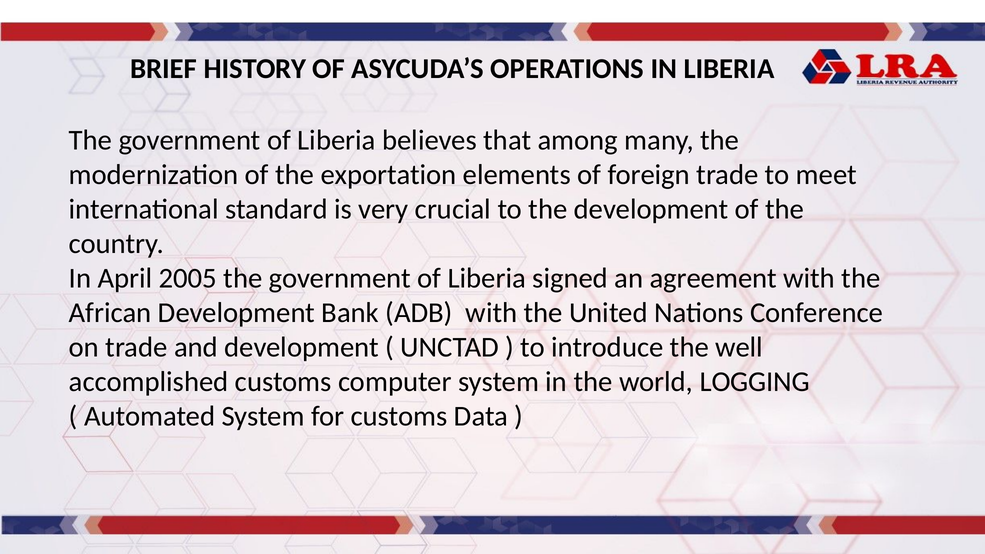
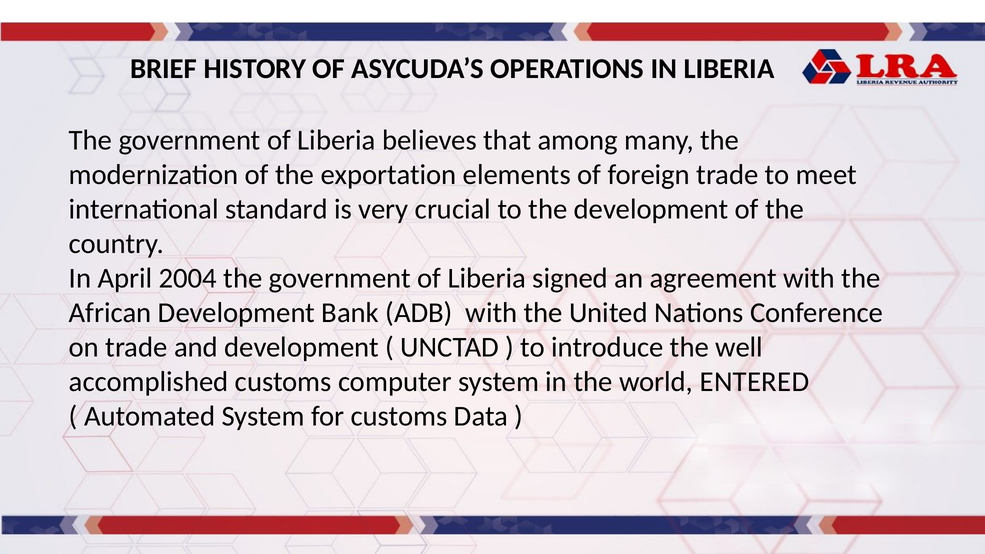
2005: 2005 -> 2004
LOGGING: LOGGING -> ENTERED
